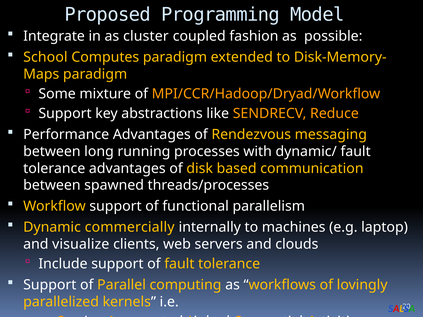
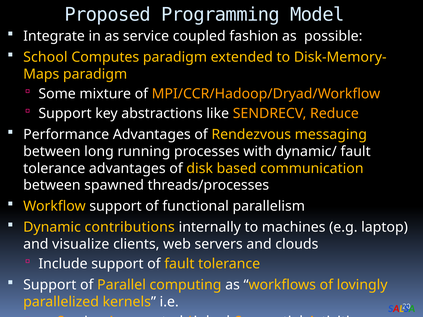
in as cluster: cluster -> service
commercially: commercially -> contributions
